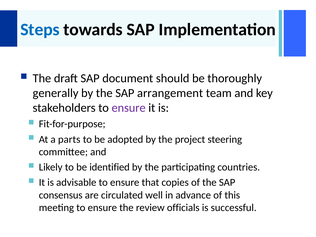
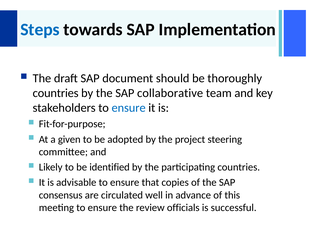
generally at (56, 93): generally -> countries
arrangement: arrangement -> collaborative
ensure at (129, 108) colour: purple -> blue
parts: parts -> given
